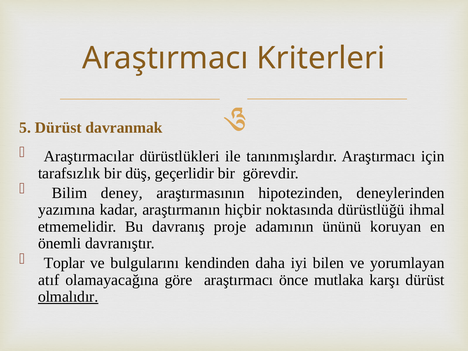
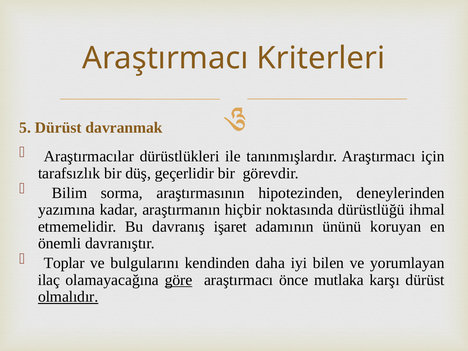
deney: deney -> sorma
proje: proje -> işaret
atıf: atıf -> ilaç
göre underline: none -> present
